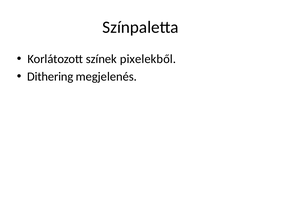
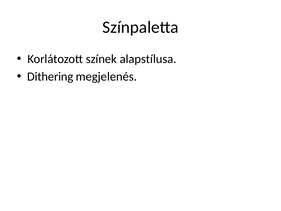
pixelekből: pixelekből -> alapstílusa
